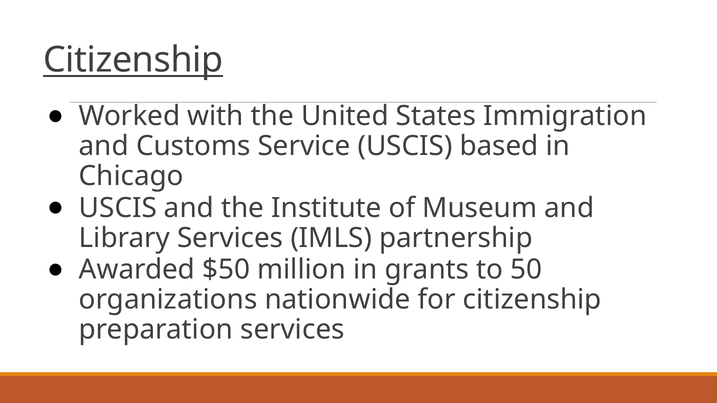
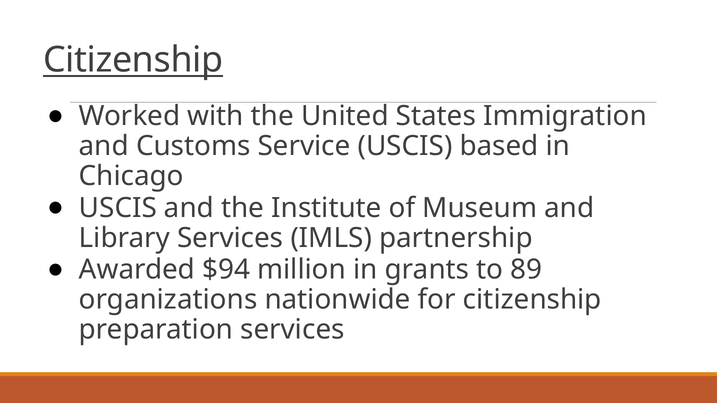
$50: $50 -> $94
50: 50 -> 89
